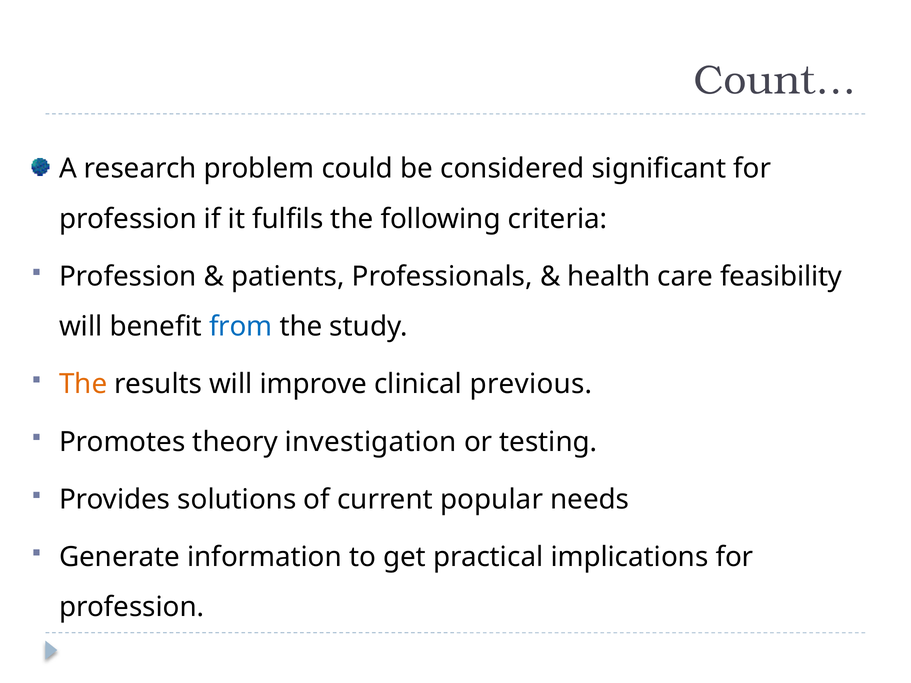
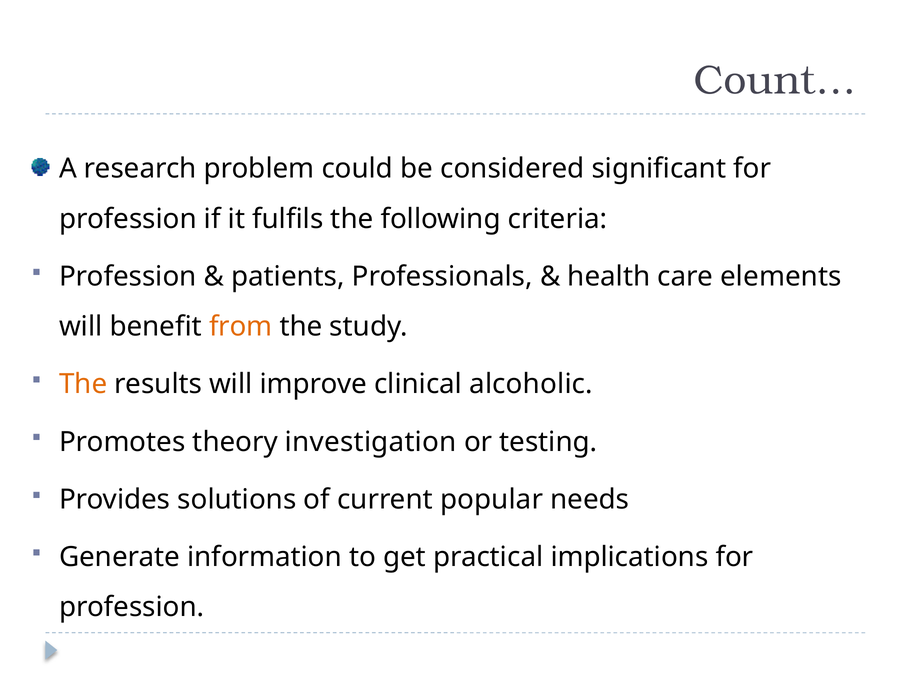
feasibility: feasibility -> elements
from colour: blue -> orange
previous: previous -> alcoholic
